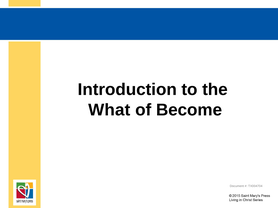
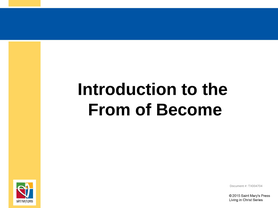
What: What -> From
